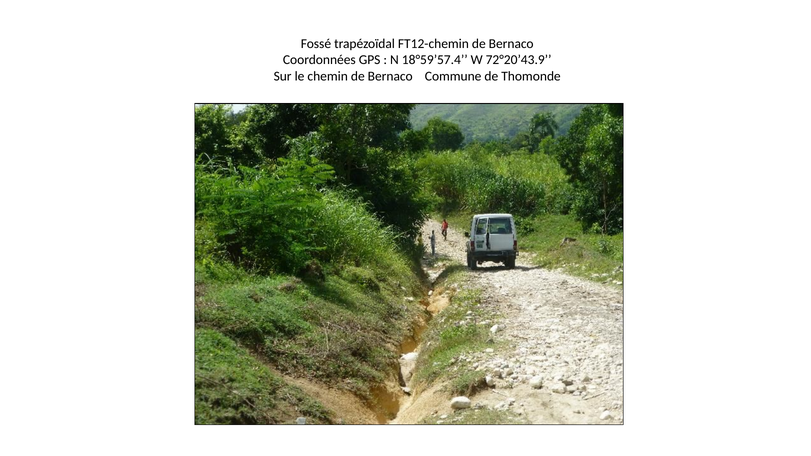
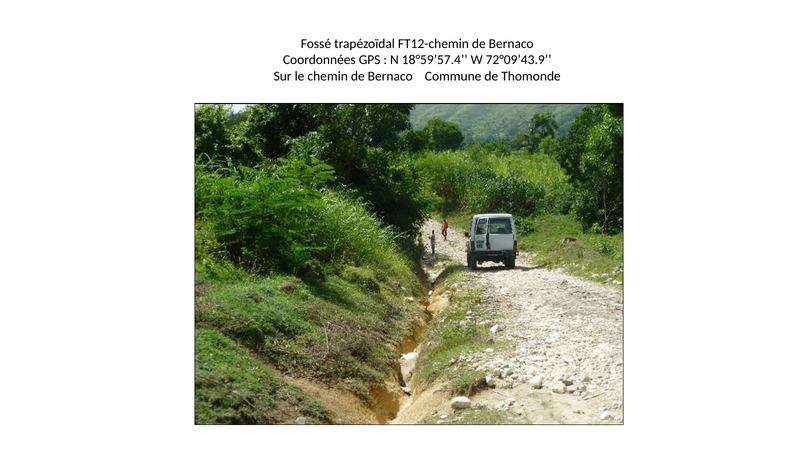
72°20’43.9: 72°20’43.9 -> 72°09’43.9
